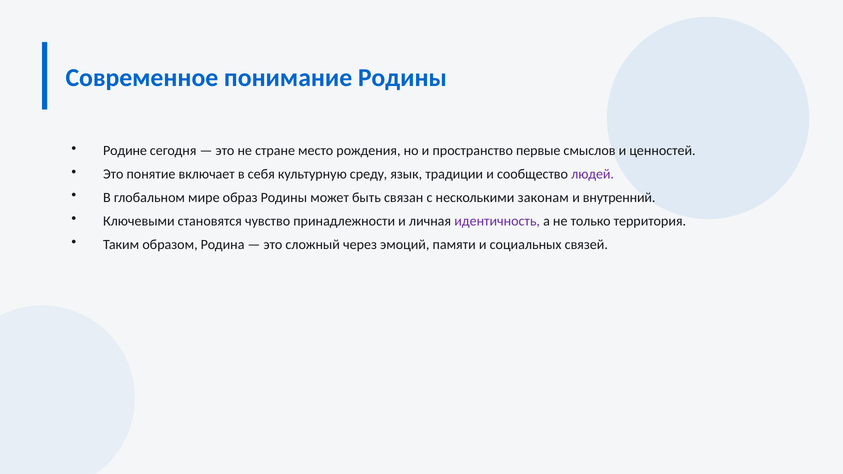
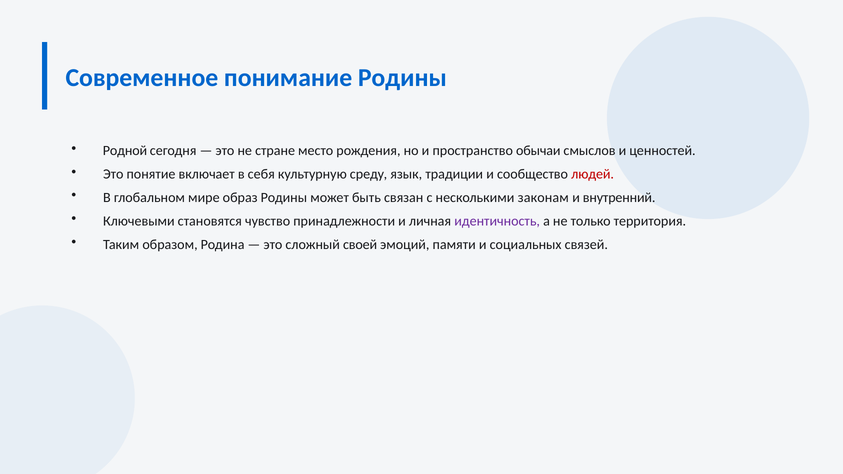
Родине: Родине -> Родной
первые: первые -> обычаи
людей colour: purple -> red
через: через -> своей
